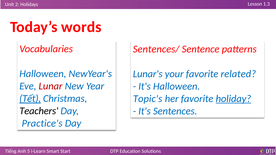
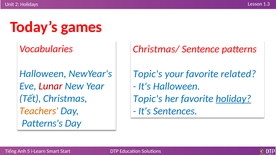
words: words -> games
Sentences/: Sentences/ -> Christmas/
Lunar's at (148, 74): Lunar's -> Topic's
Tết underline: present -> none
Teachers colour: black -> orange
Practice's: Practice's -> Patterns's
